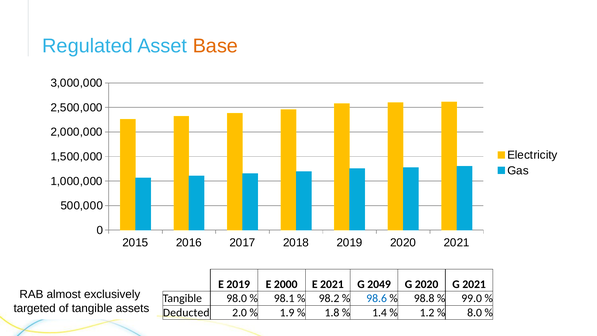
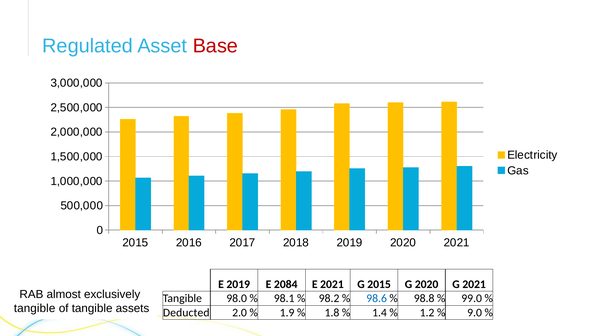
Base colour: orange -> red
2000: 2000 -> 2084
G 2049: 2049 -> 2015
targeted at (35, 308): targeted -> tangible
8.0: 8.0 -> 9.0
